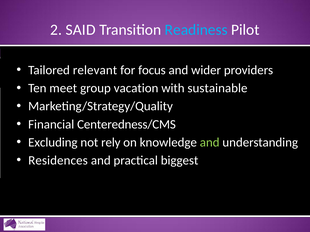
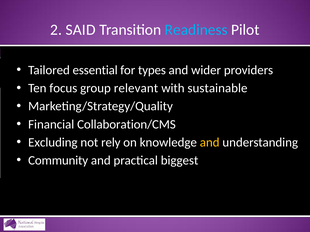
relevant: relevant -> essential
focus: focus -> types
meet: meet -> focus
vacation: vacation -> relevant
Centeredness/CMS: Centeredness/CMS -> Collaboration/CMS
and at (210, 143) colour: light green -> yellow
Residences: Residences -> Community
